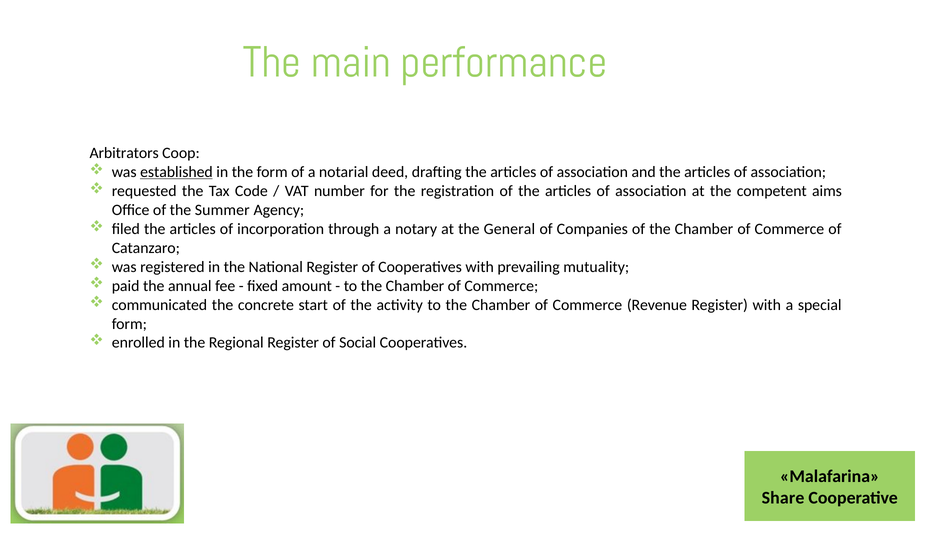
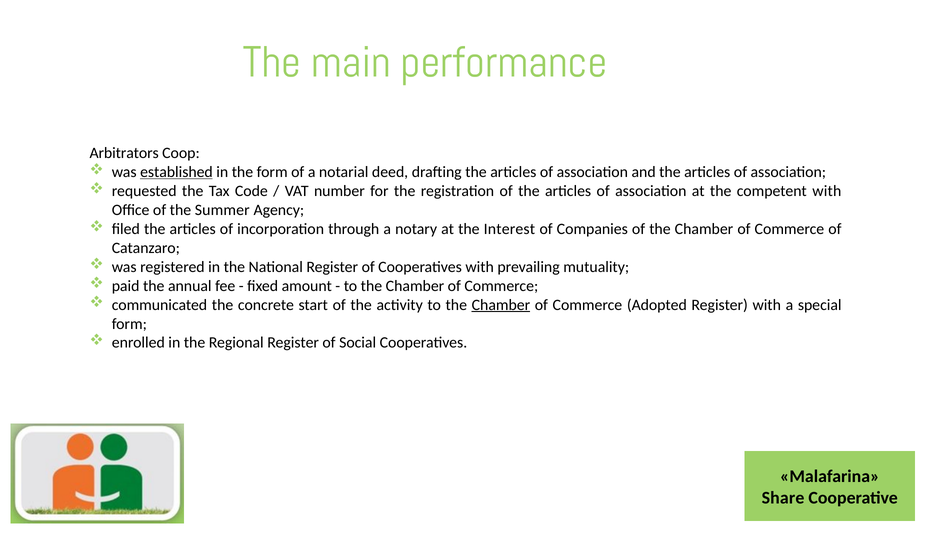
competent aims: aims -> with
General: General -> Interest
Chamber at (501, 305) underline: none -> present
Revenue: Revenue -> Adopted
